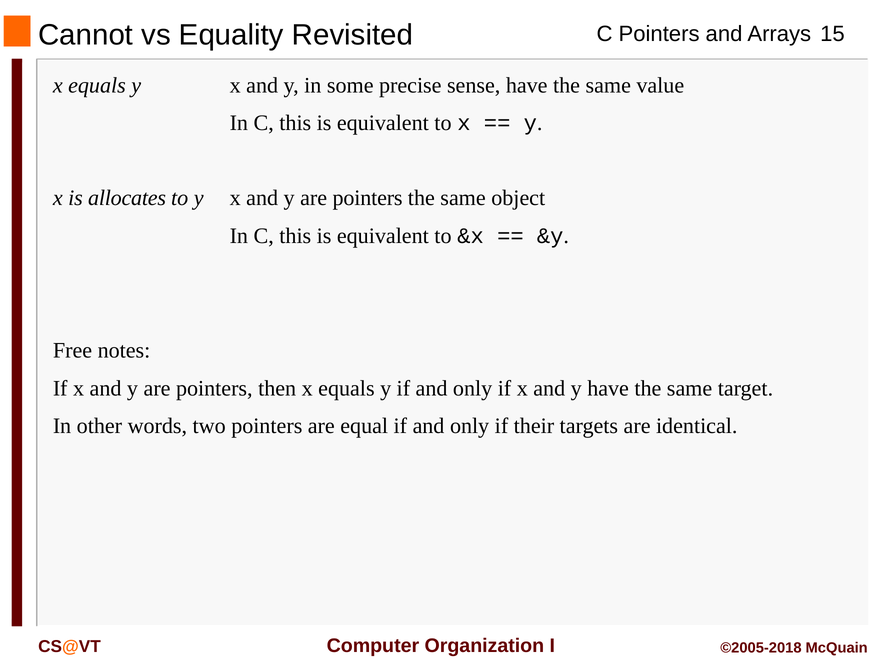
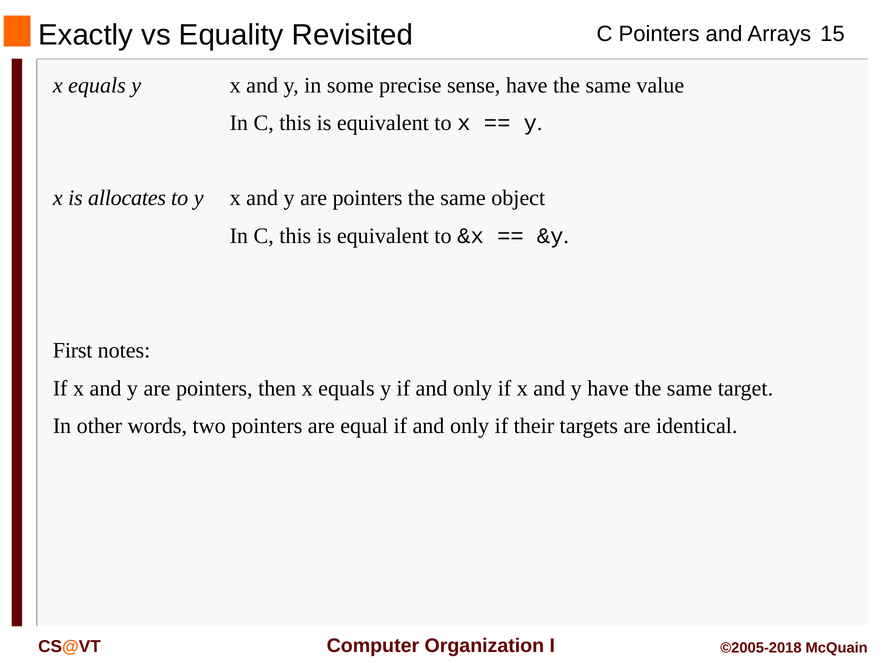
Cannot: Cannot -> Exactly
Free: Free -> First
